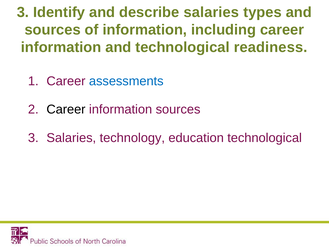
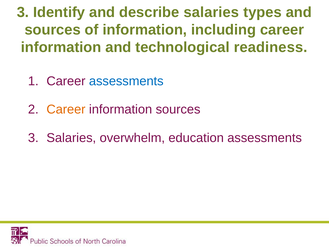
Career at (66, 109) colour: black -> orange
technology: technology -> overwhelm
education technological: technological -> assessments
